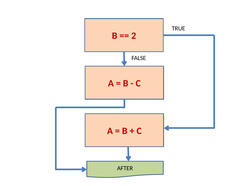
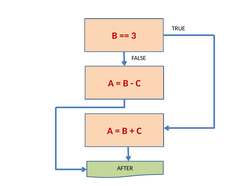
2: 2 -> 3
